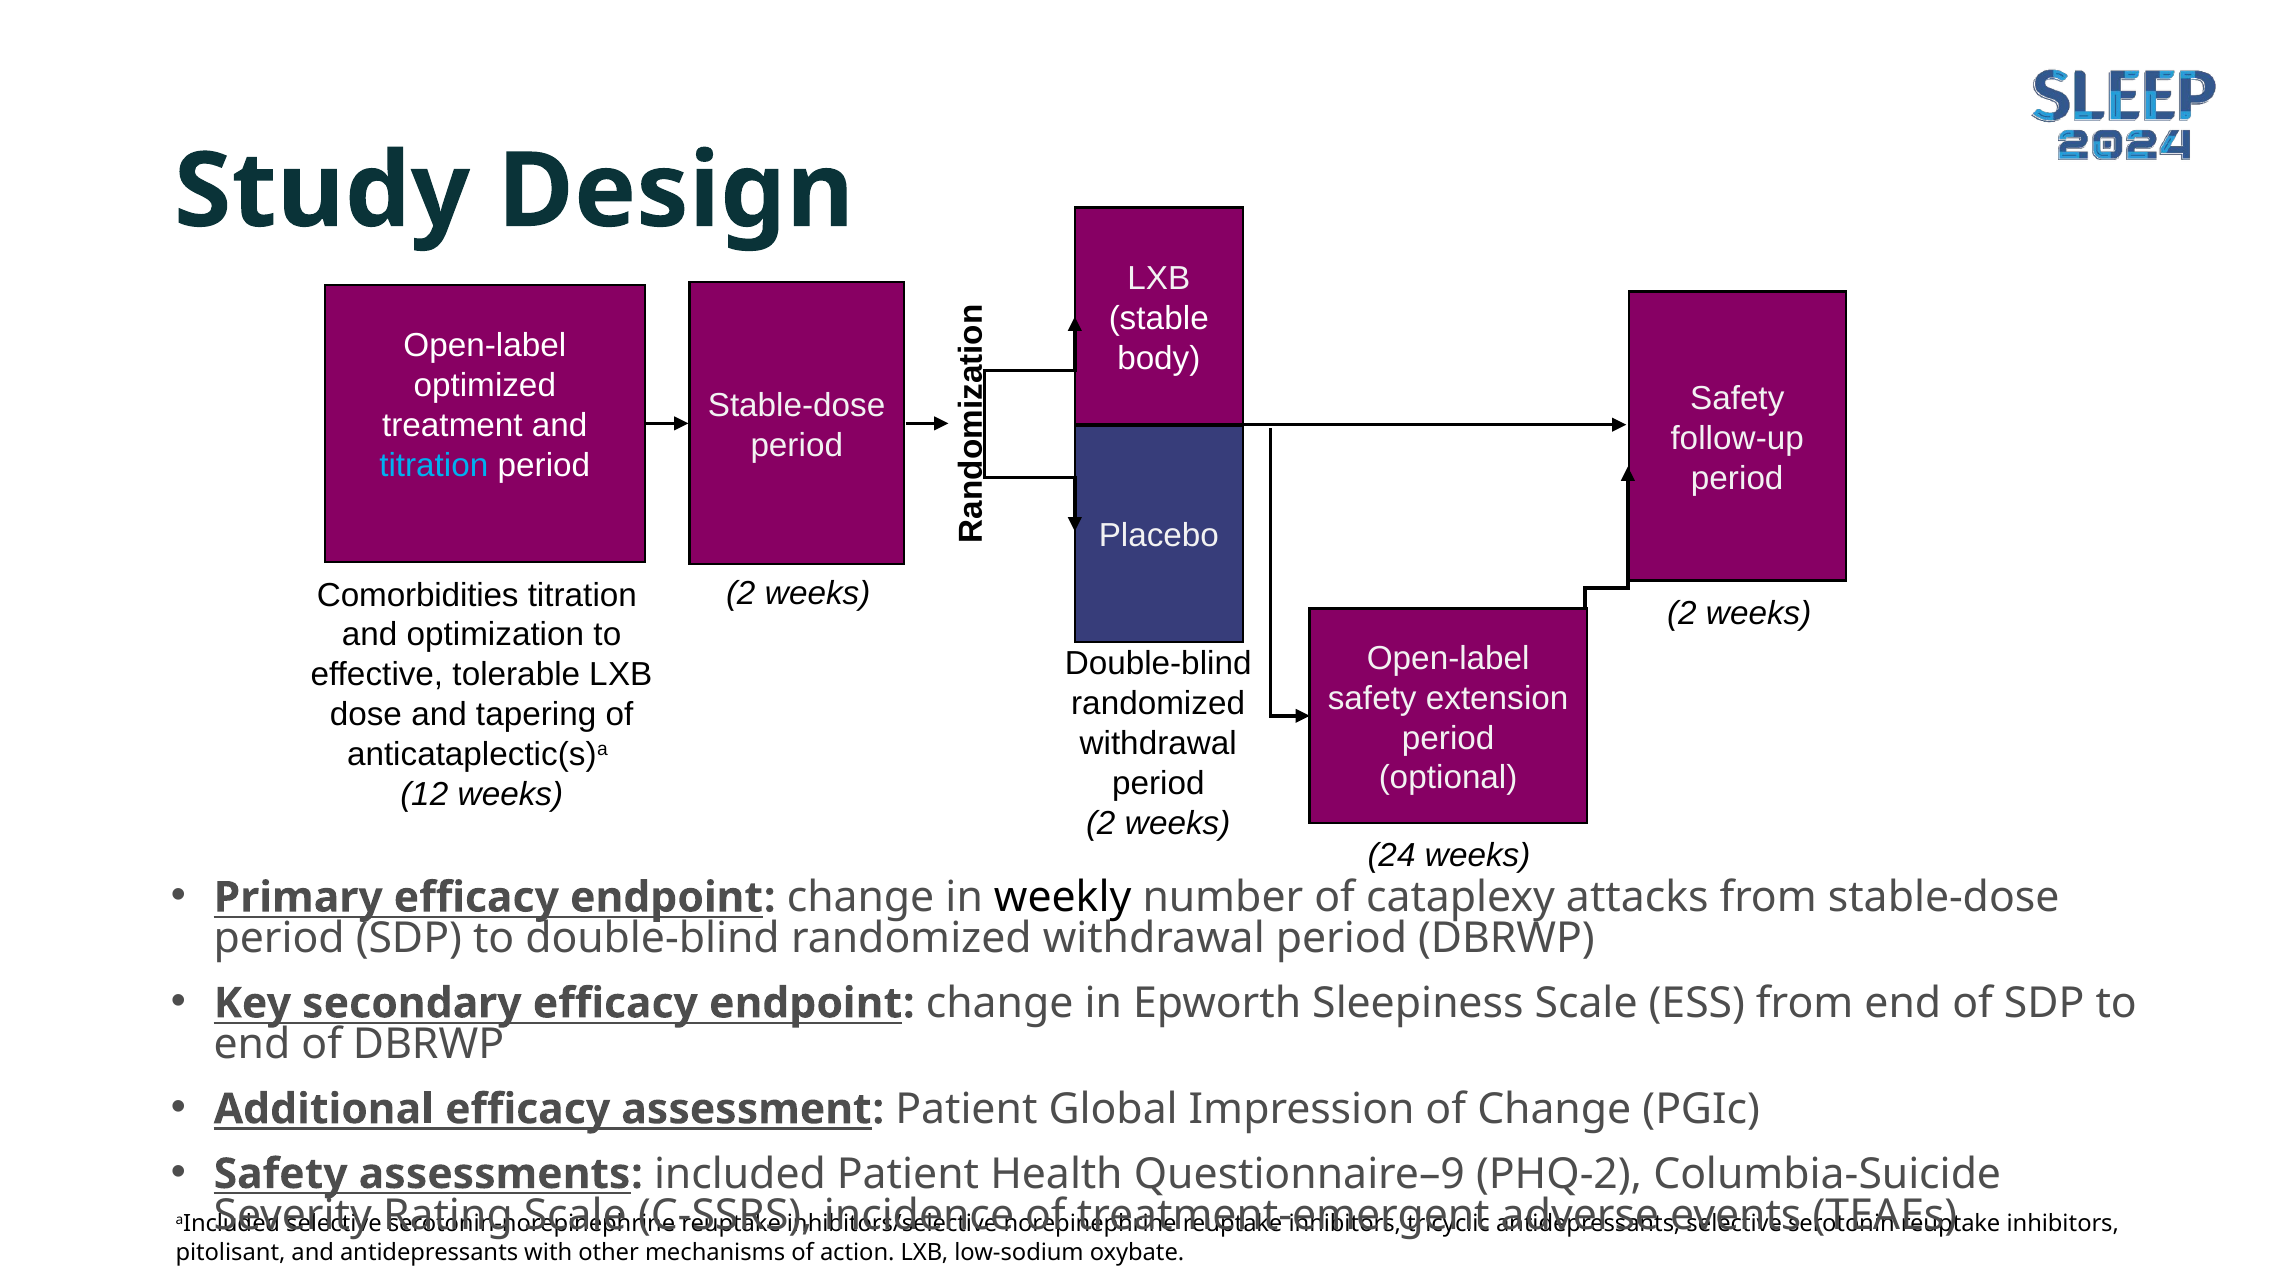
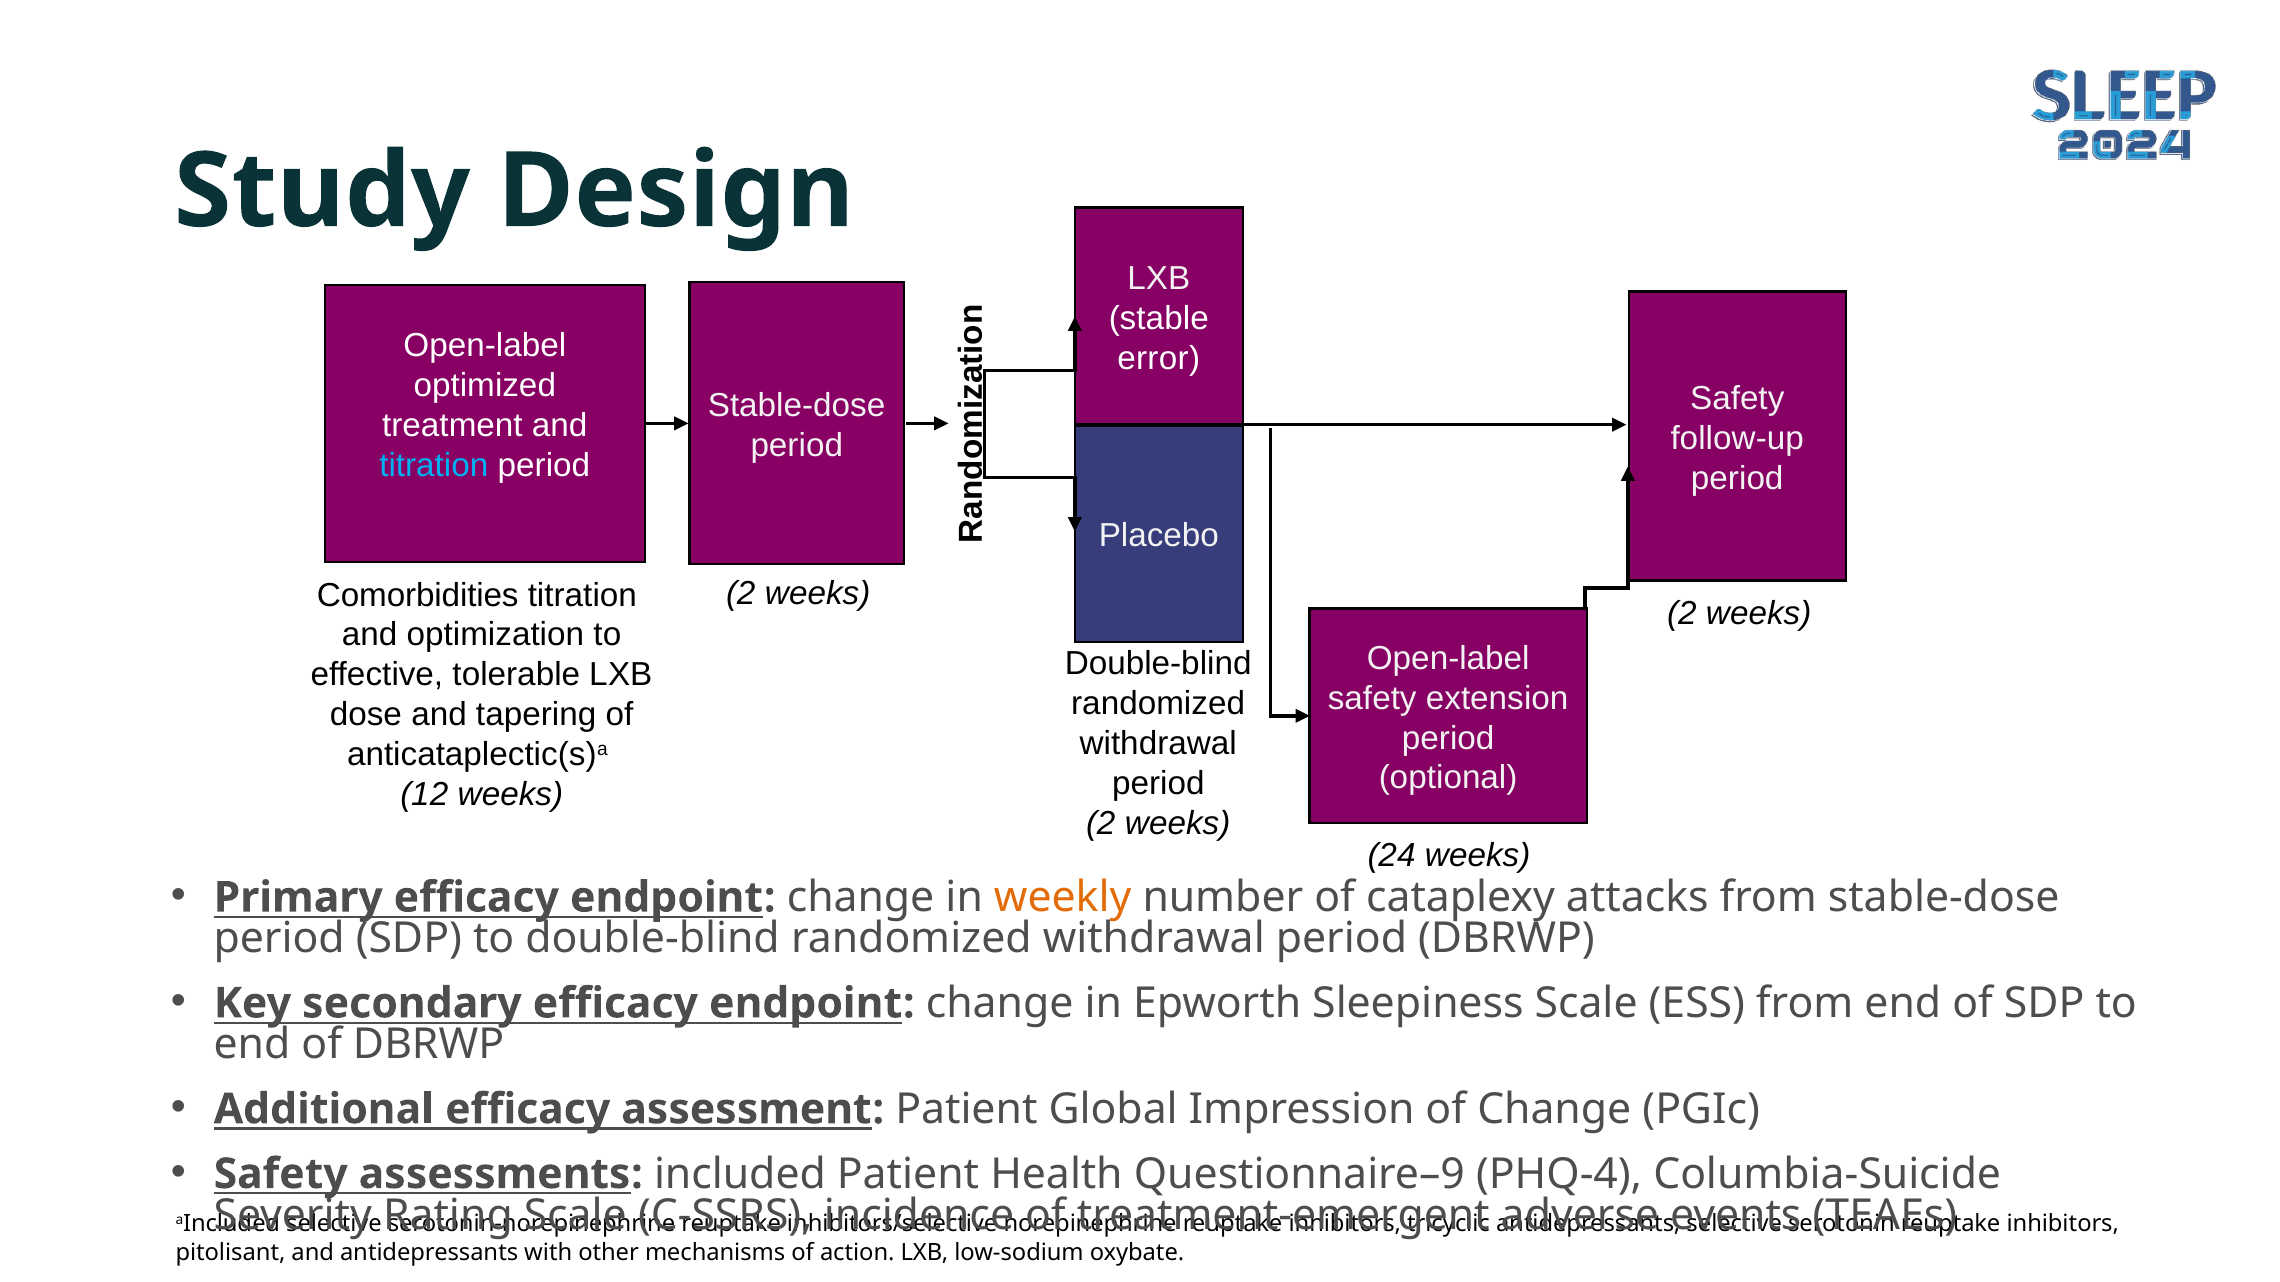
body: body -> error
weekly colour: black -> orange
PHQ-2: PHQ-2 -> PHQ-4
